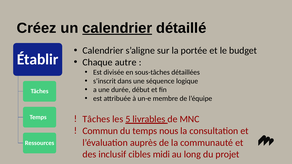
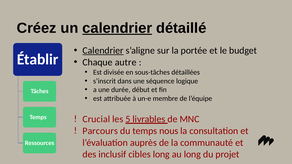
Calendrier at (103, 51) underline: none -> present
Tâches at (96, 119): Tâches -> Crucial
Commun: Commun -> Parcours
cibles midi: midi -> long
